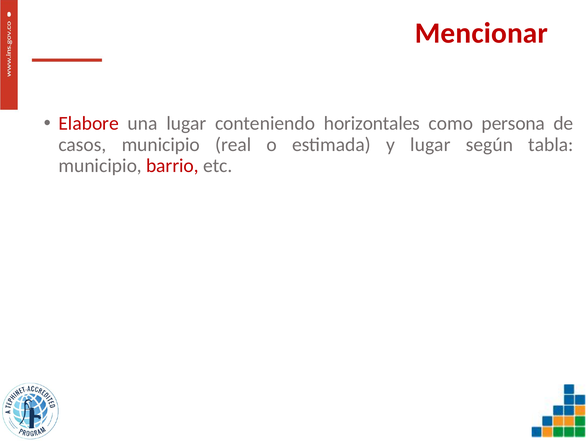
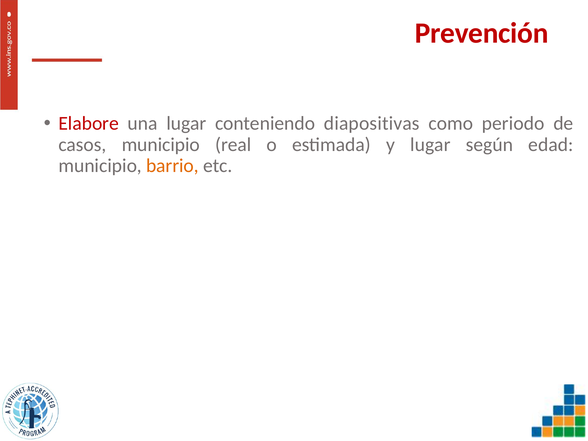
Mencionar: Mencionar -> Prevención
horizontales: horizontales -> diapositivas
persona: persona -> periodo
tabla: tabla -> edad
barrio colour: red -> orange
